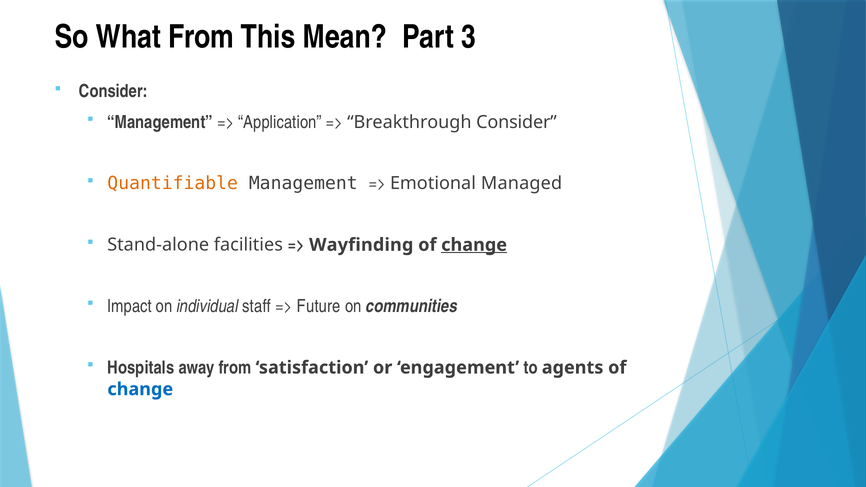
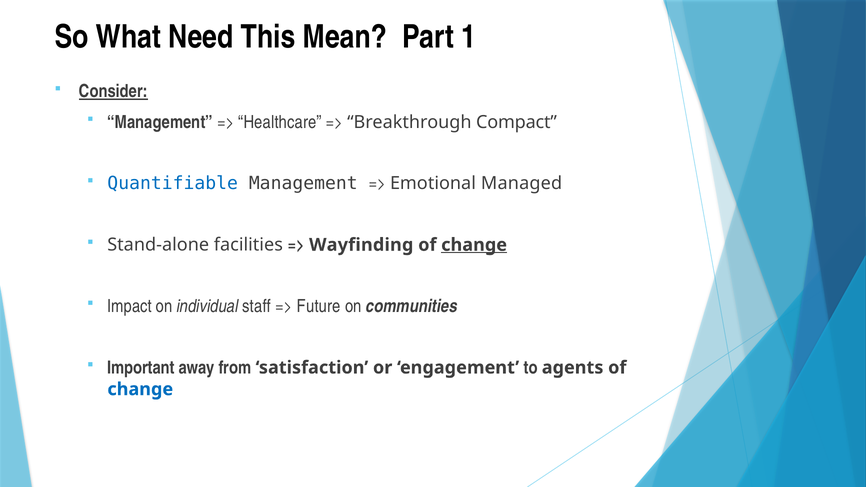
What From: From -> Need
3: 3 -> 1
Consider at (113, 92) underline: none -> present
Application: Application -> Healthcare
Breakthrough Consider: Consider -> Compact
Quantifiable colour: orange -> blue
Hospitals: Hospitals -> Important
